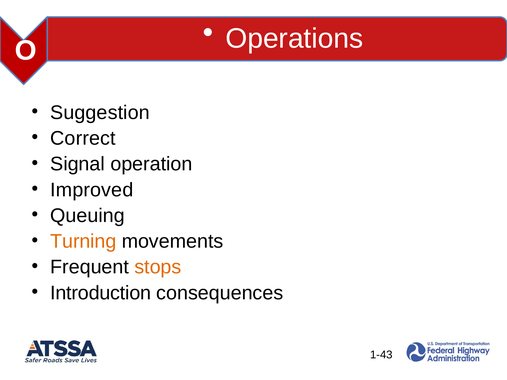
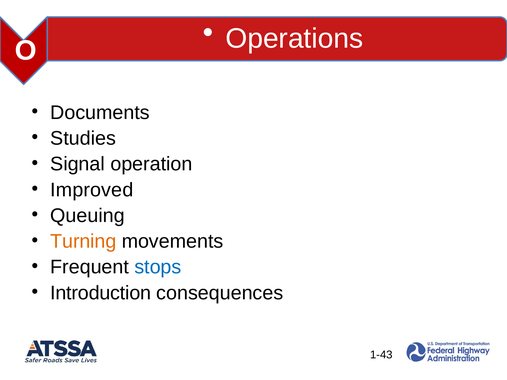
Suggestion: Suggestion -> Documents
Correct: Correct -> Studies
stops colour: orange -> blue
